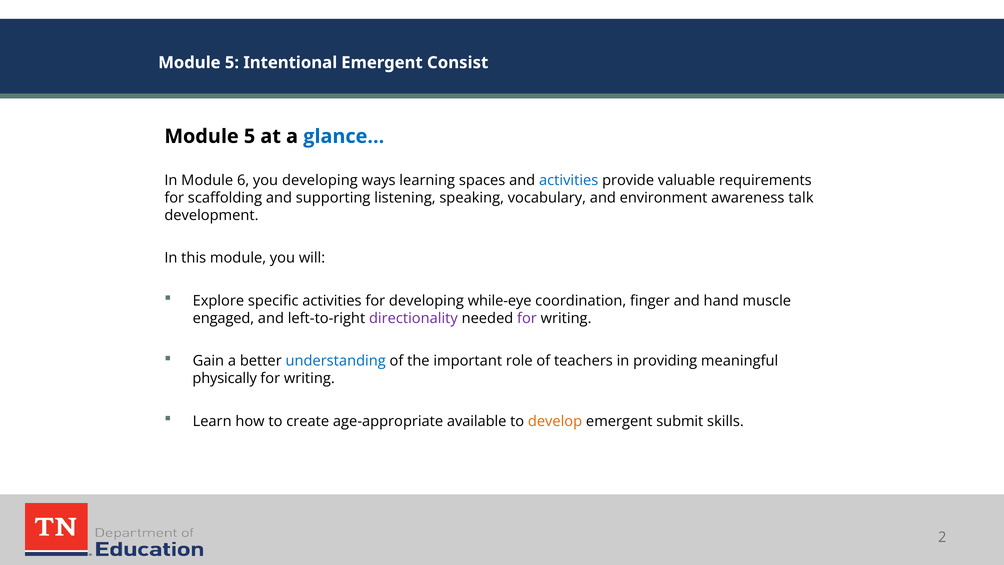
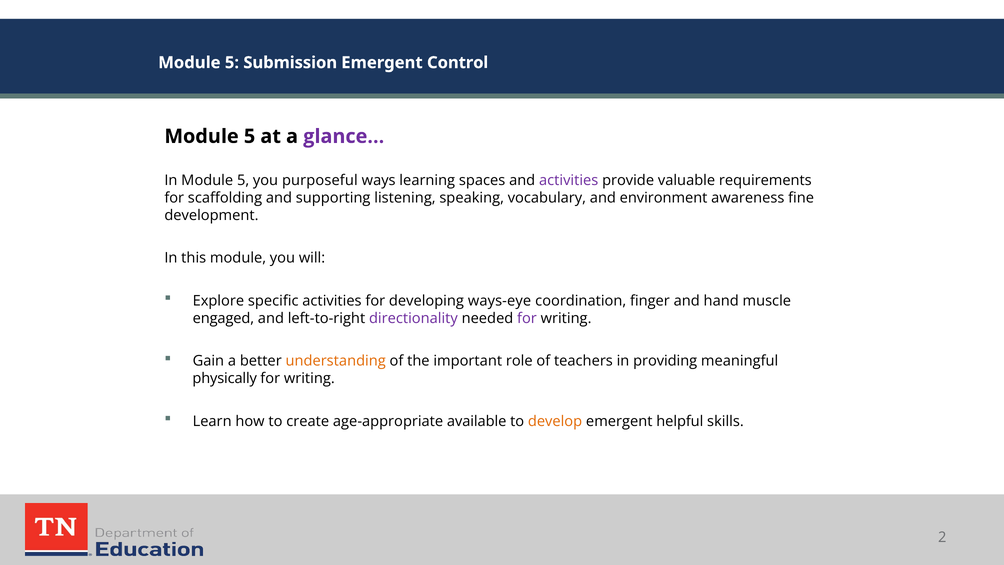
Intentional: Intentional -> Submission
Consist: Consist -> Control
glance… colour: blue -> purple
In Module 6: 6 -> 5
you developing: developing -> purposeful
activities at (569, 180) colour: blue -> purple
talk: talk -> fine
while-eye: while-eye -> ways-eye
understanding colour: blue -> orange
submit: submit -> helpful
